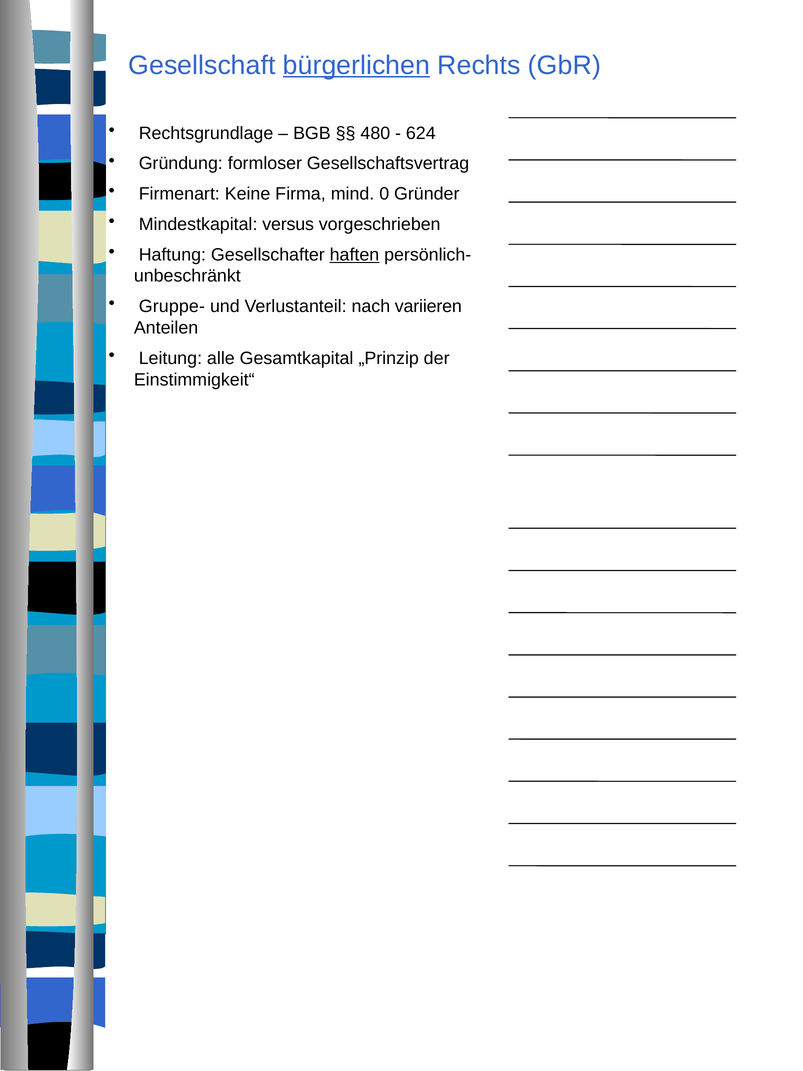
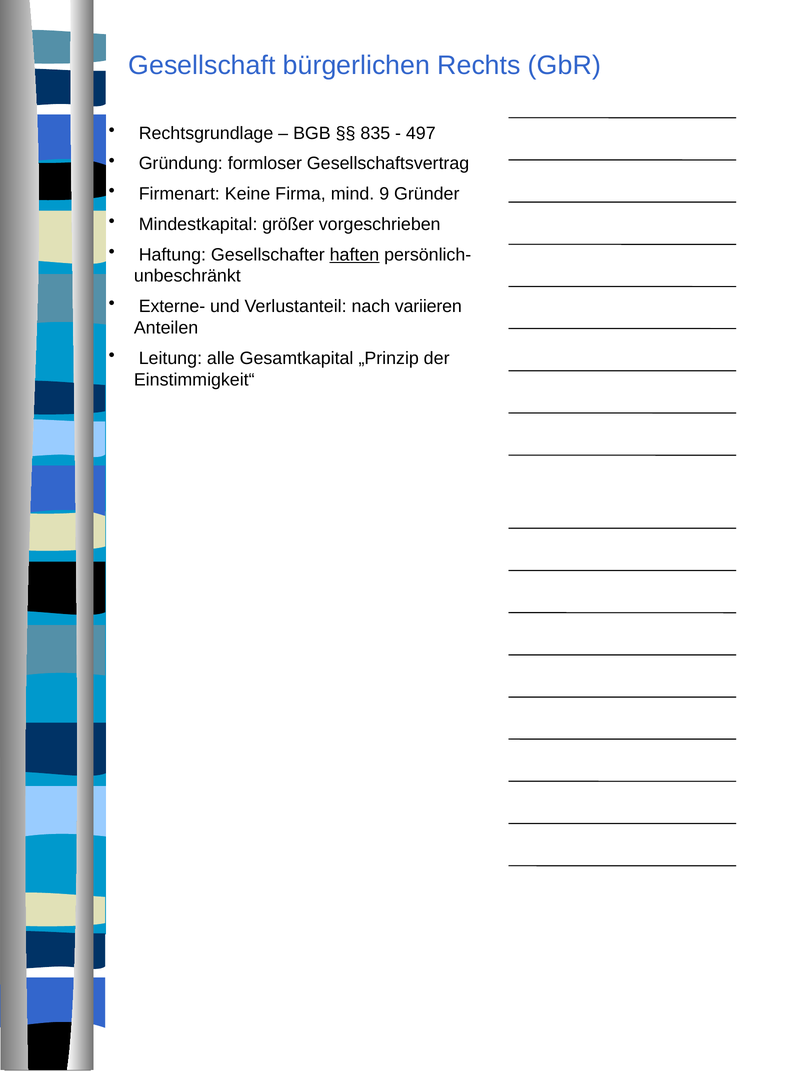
bürgerlichen underline: present -> none
480: 480 -> 835
624: 624 -> 497
0: 0 -> 9
versus: versus -> größer
Gruppe-: Gruppe- -> Externe-
